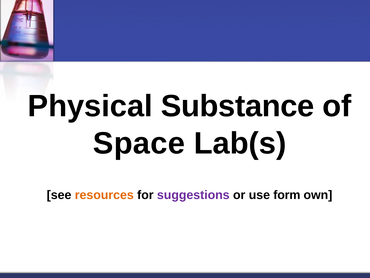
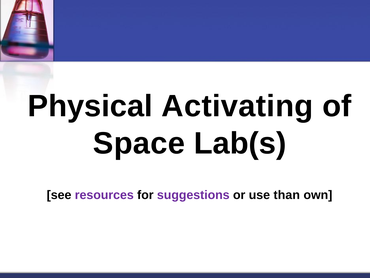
Substance: Substance -> Activating
resources colour: orange -> purple
form: form -> than
